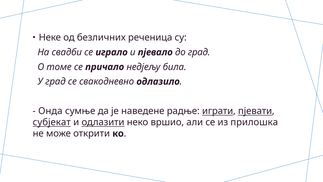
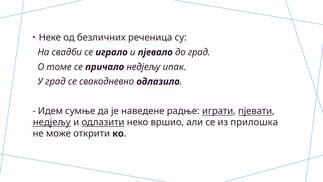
била: била -> ипак
Онда: Онда -> Идем
субјекат at (52, 122): субјекат -> недјељу
